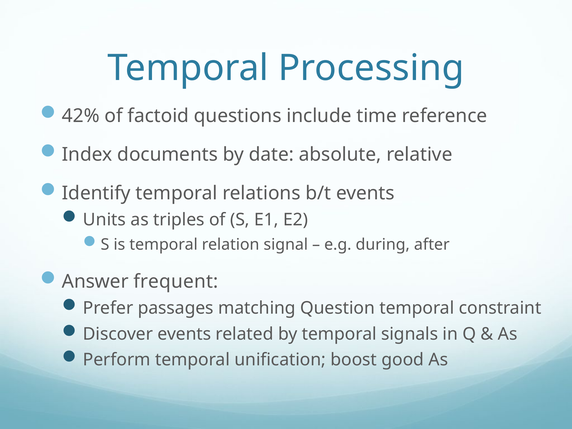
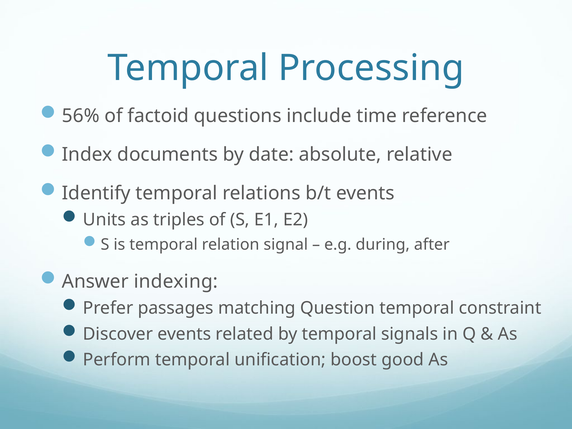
42%: 42% -> 56%
frequent: frequent -> indexing
